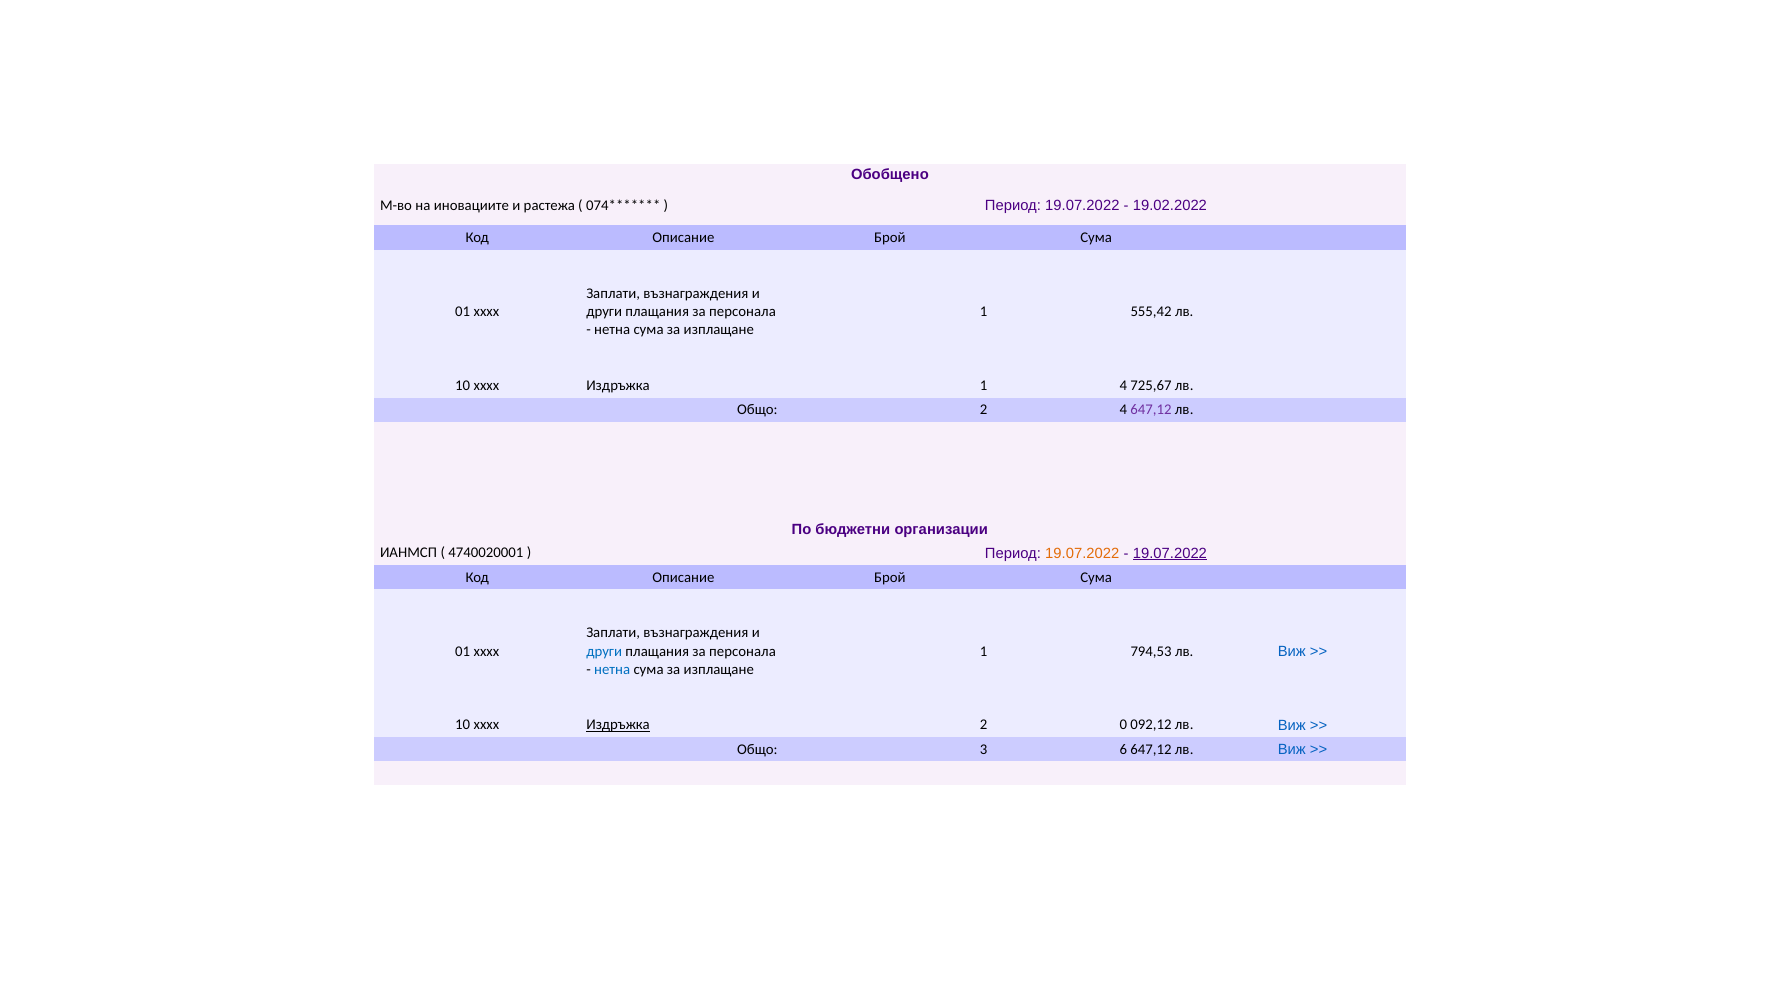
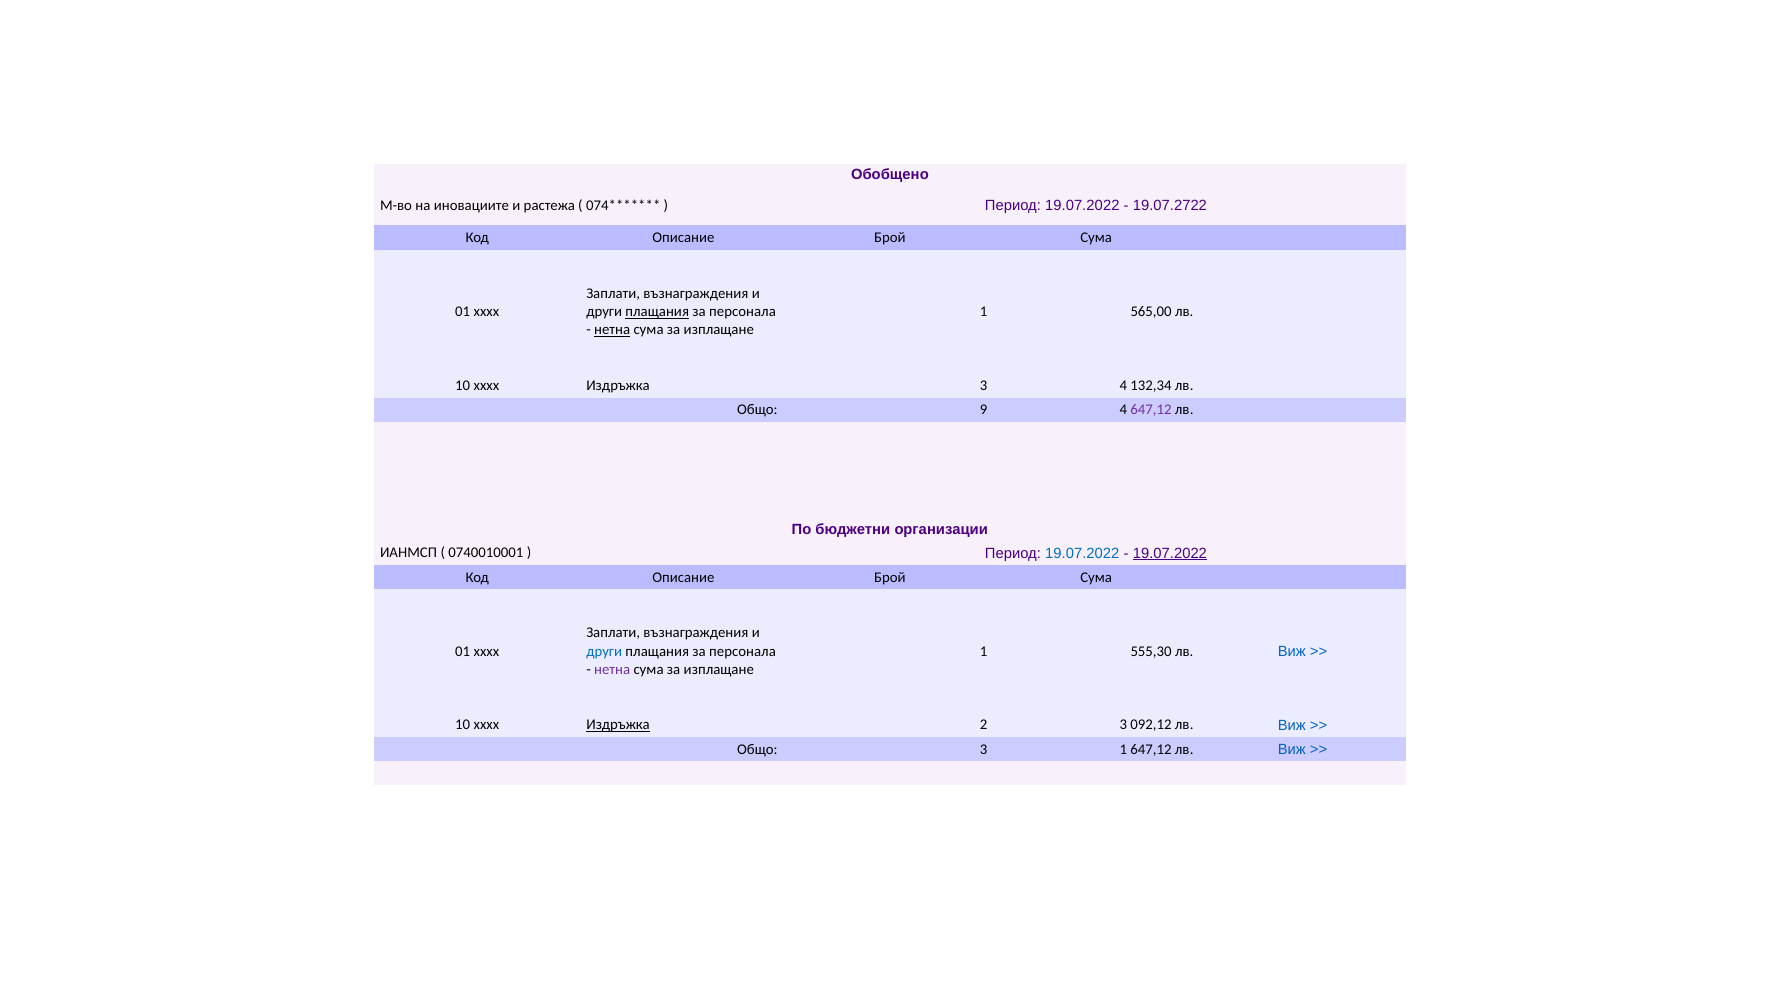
19.02.2022: 19.02.2022 -> 19.07.2722
плащания at (657, 312) underline: none -> present
555,42: 555,42 -> 565,00
нетна at (612, 330) underline: none -> present
Издръжка 1: 1 -> 3
725,67: 725,67 -> 132,34
Общо 2: 2 -> 9
4740020001: 4740020001 -> 0740010001
19.07.2022 at (1082, 553) colour: orange -> blue
794,53: 794,53 -> 555,30
нетна at (612, 669) colour: blue -> purple
2 0: 0 -> 3
3 6: 6 -> 1
